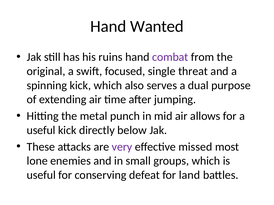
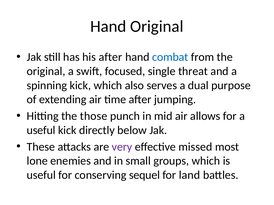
Hand Wanted: Wanted -> Original
his ruins: ruins -> after
combat colour: purple -> blue
metal: metal -> those
defeat: defeat -> sequel
